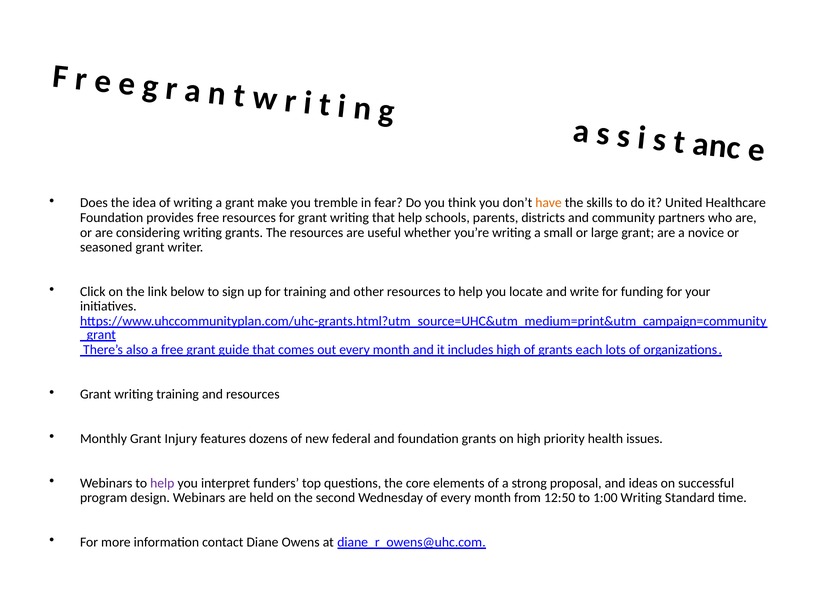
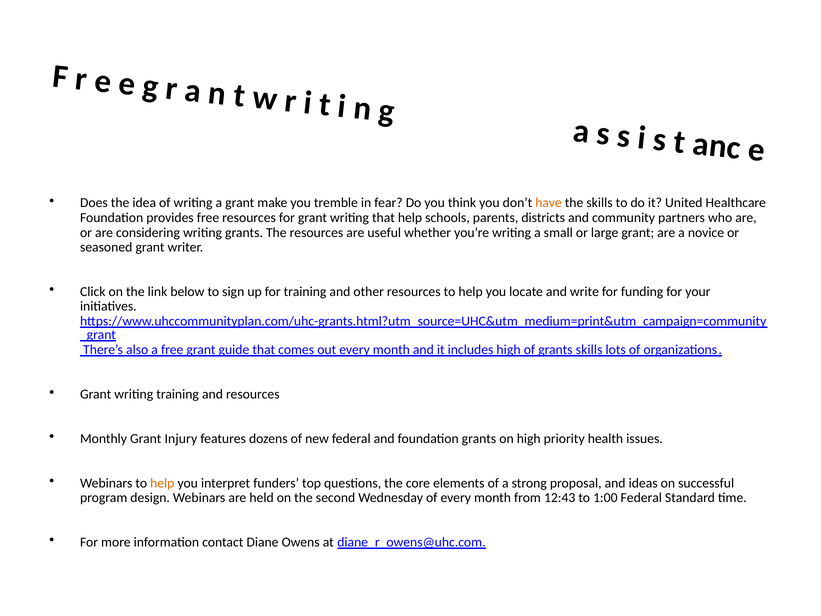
grants each: each -> skills
help at (162, 483) colour: purple -> orange
12:50: 12:50 -> 12:43
1:00 Writing: Writing -> Federal
